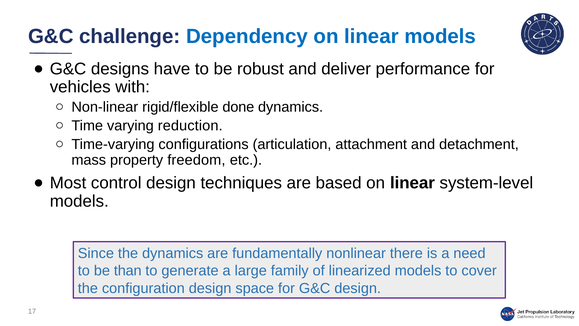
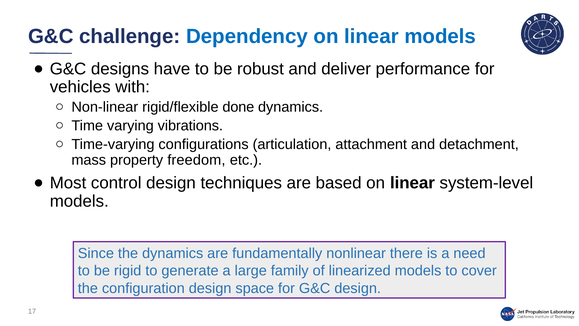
reduction: reduction -> vibrations
than: than -> rigid
